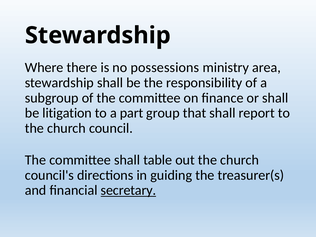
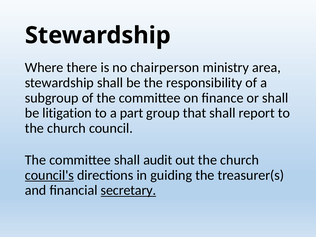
possessions: possessions -> chairperson
table: table -> audit
council's underline: none -> present
